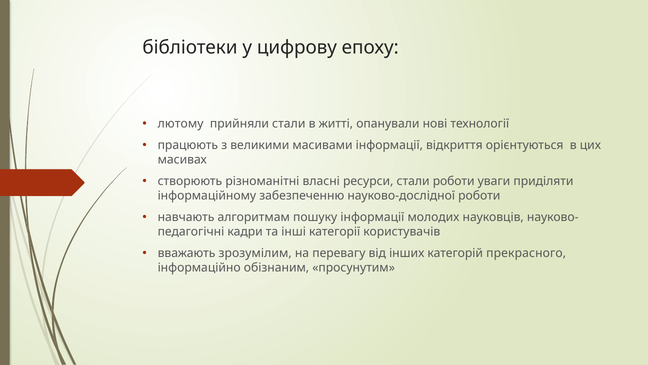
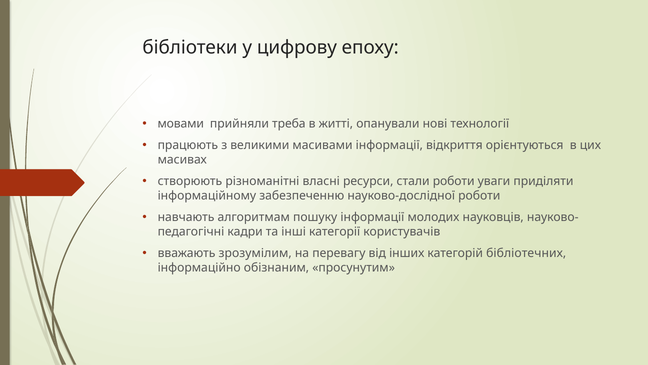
лютому: лютому -> мовами
прийняли стали: стали -> треба
прекрасного: прекрасного -> бібліотечних
